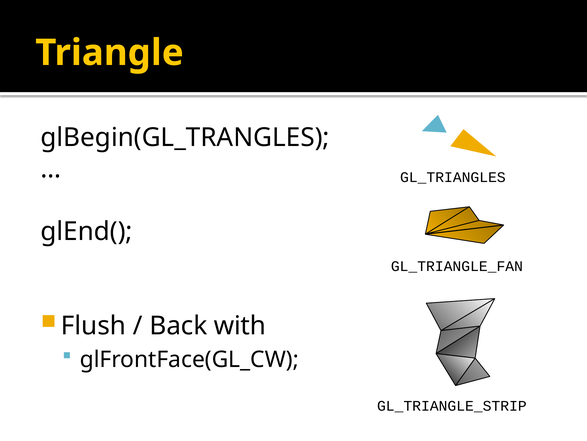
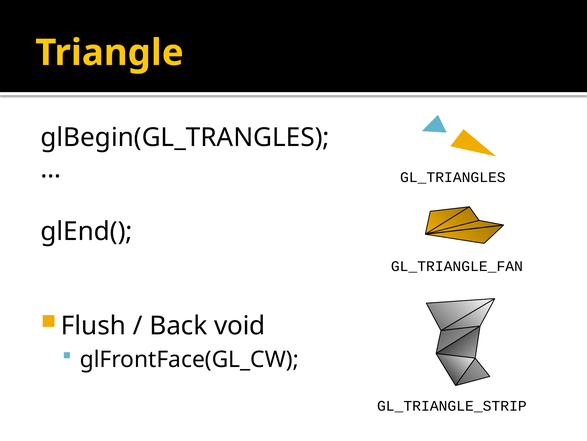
with: with -> void
